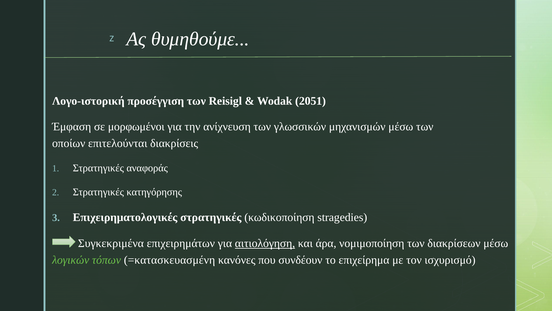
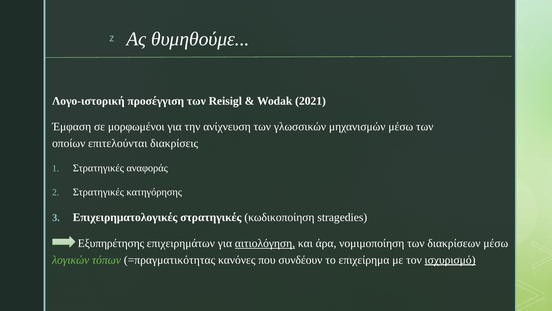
2051: 2051 -> 2021
Συγκεκριμένα: Συγκεκριμένα -> Εξυπηρέτησης
=κατασκευασμένη: =κατασκευασμένη -> =πραγματικότητας
ισχυρισμό underline: none -> present
